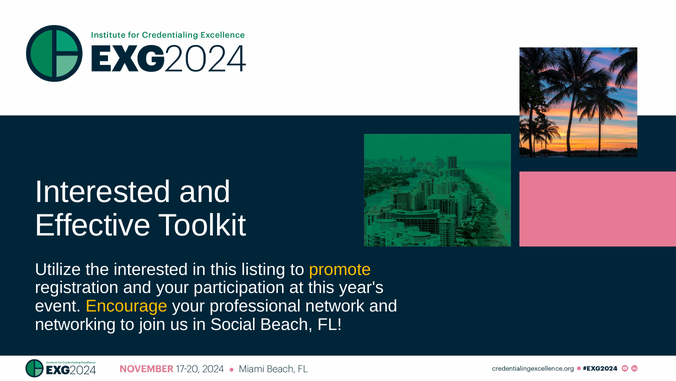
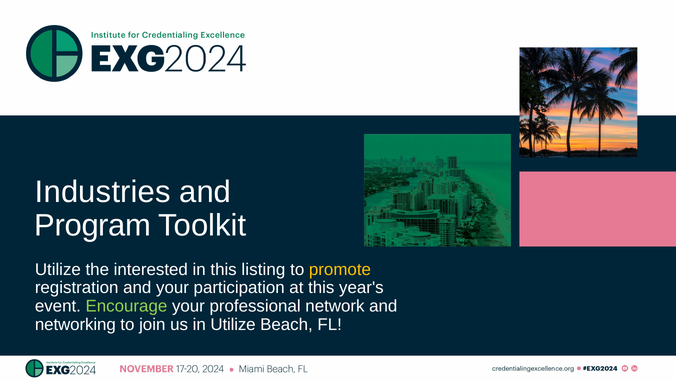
Interested at (103, 192): Interested -> Industries
Effective: Effective -> Program
Encourage colour: yellow -> light green
in Social: Social -> Utilize
